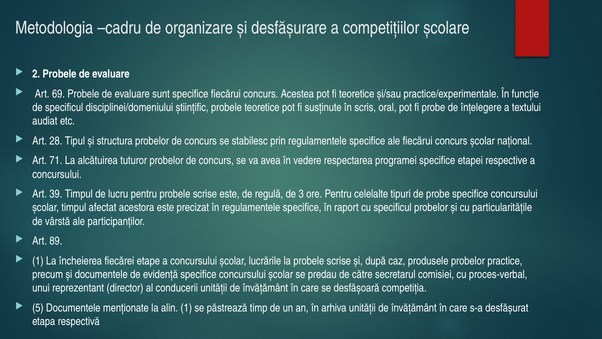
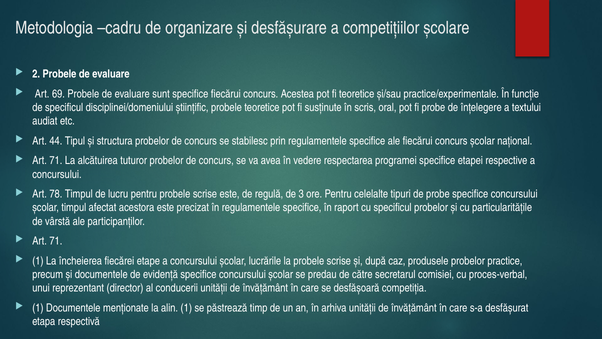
28: 28 -> 44
39: 39 -> 78
89 at (56, 241): 89 -> 71
5 at (38, 308): 5 -> 1
